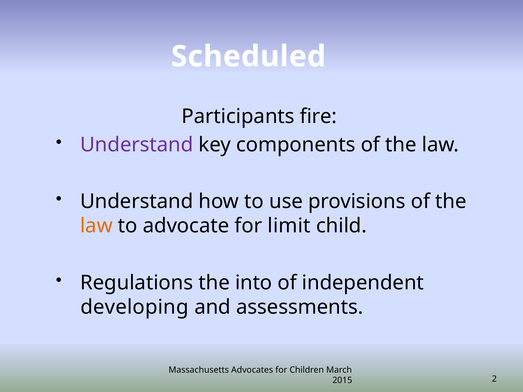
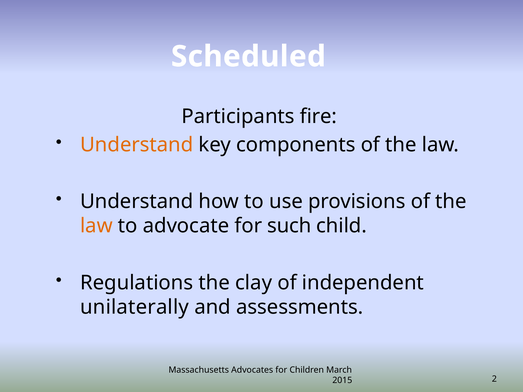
Understand at (137, 145) colour: purple -> orange
limit: limit -> such
into: into -> clay
developing: developing -> unilaterally
